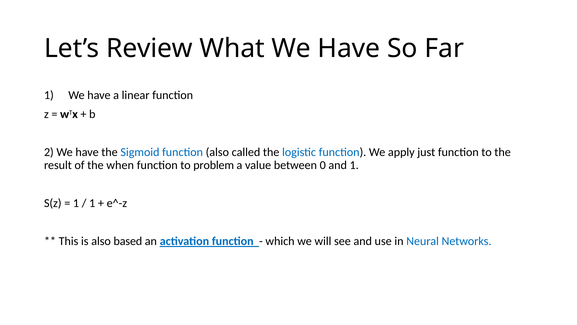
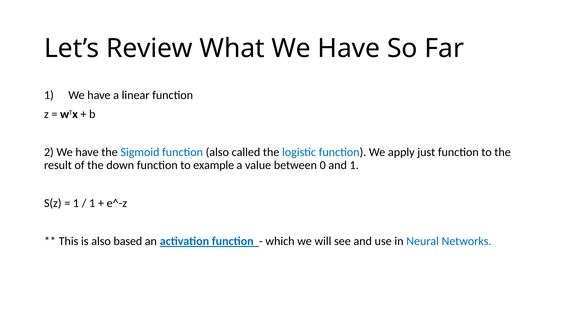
when: when -> down
problem: problem -> example
